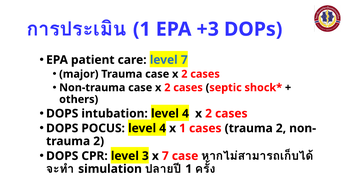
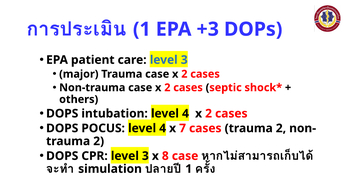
care level 7: 7 -> 3
x 1: 1 -> 7
x 7: 7 -> 8
